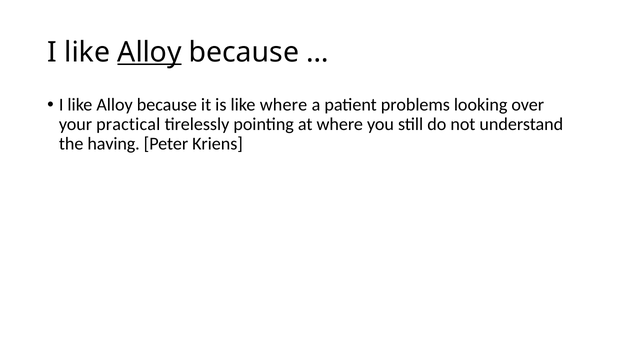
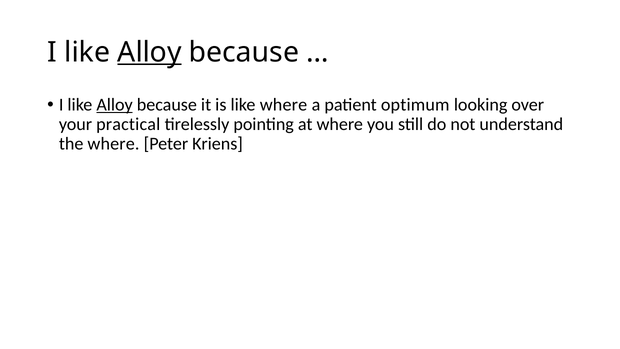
Alloy at (115, 105) underline: none -> present
problems: problems -> optimum
the having: having -> where
